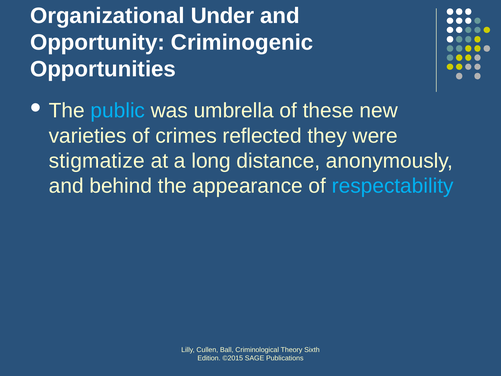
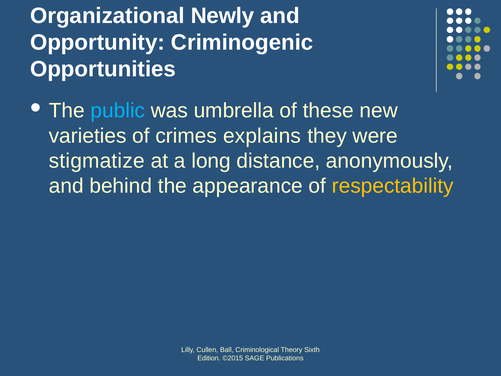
Under: Under -> Newly
reflected: reflected -> explains
respectability colour: light blue -> yellow
